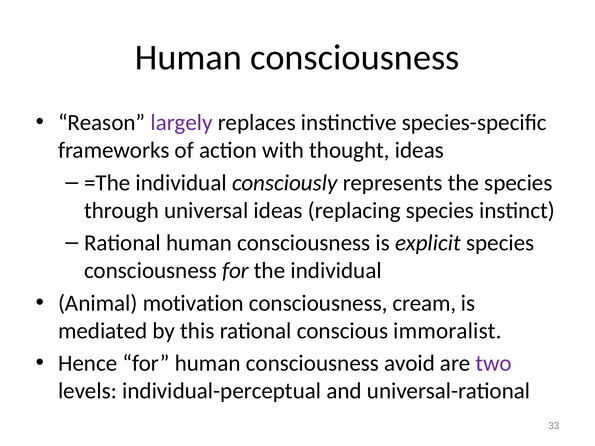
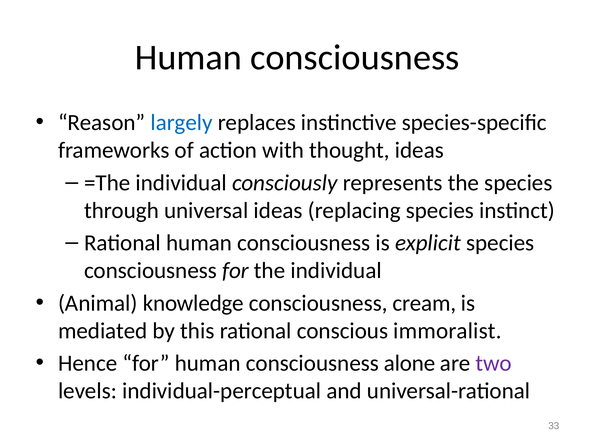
largely colour: purple -> blue
motivation: motivation -> knowledge
avoid: avoid -> alone
